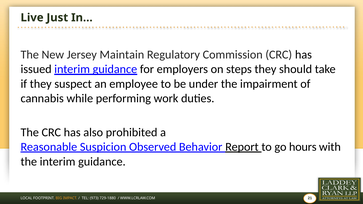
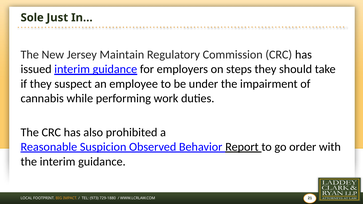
Live: Live -> Sole
hours: hours -> order
